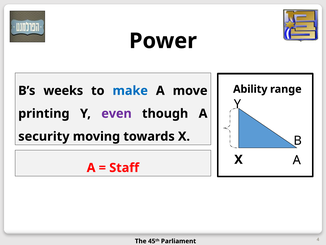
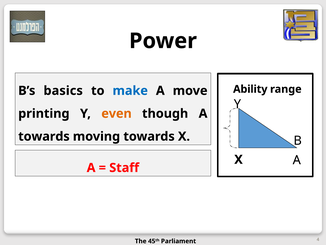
weeks: weeks -> basics
even colour: purple -> orange
security at (44, 136): security -> towards
